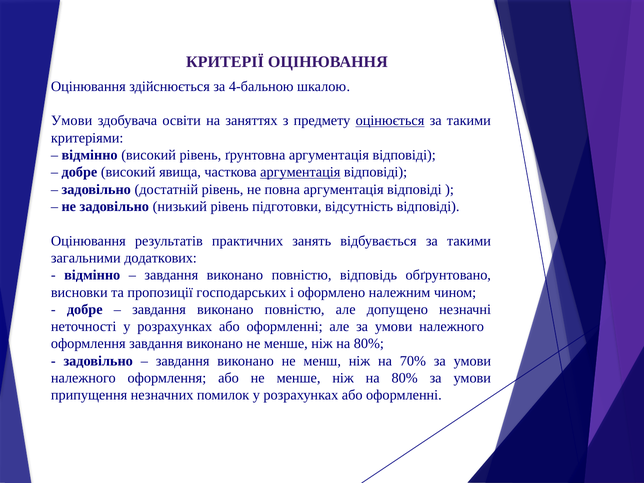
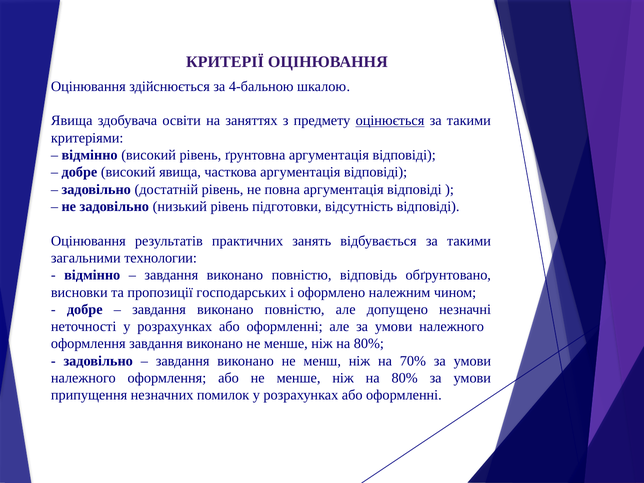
Умови at (72, 121): Умови -> Явища
аргументація at (300, 172) underline: present -> none
додаткових: додаткових -> технологии
